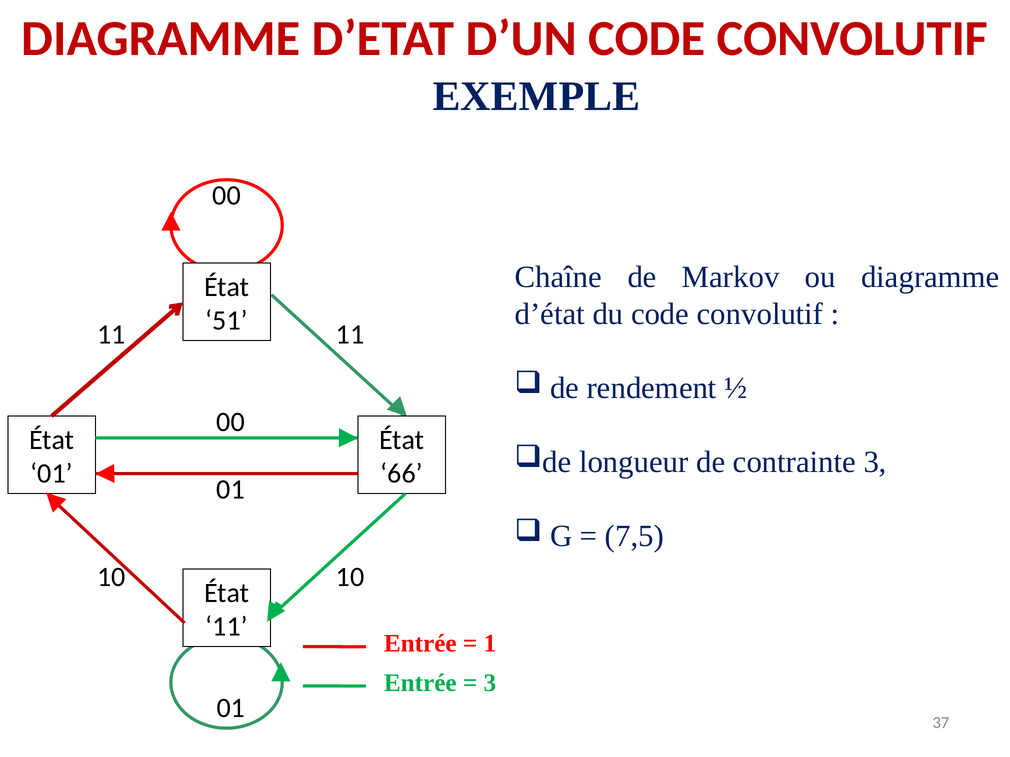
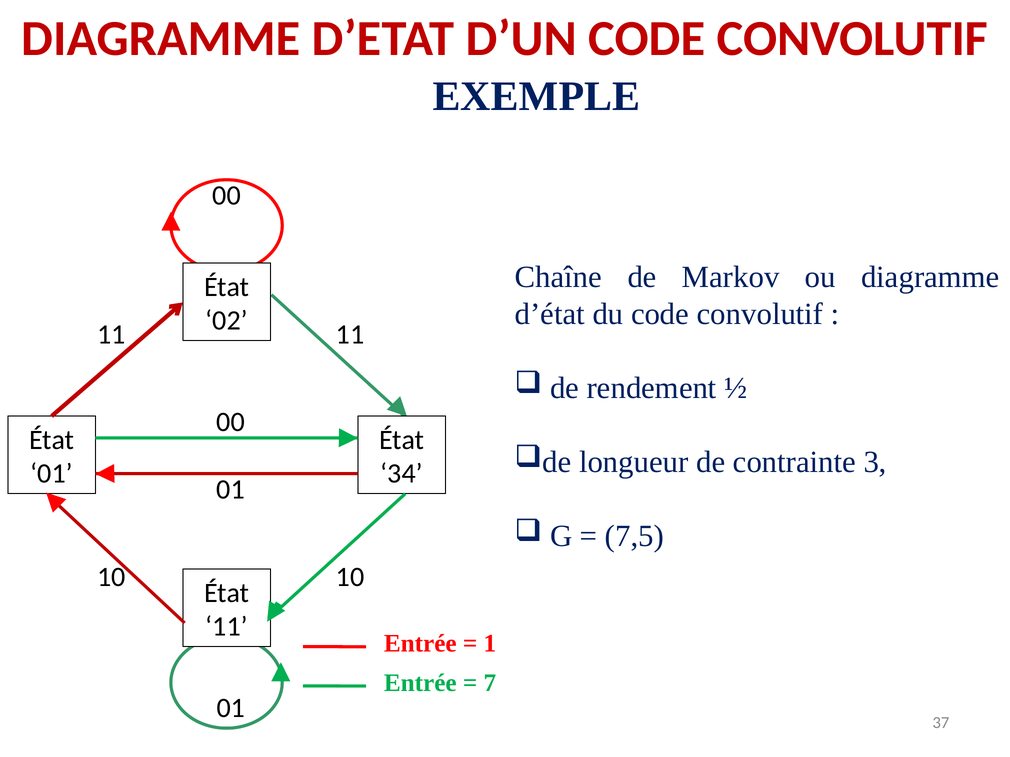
51: 51 -> 02
66: 66 -> 34
3 at (490, 683): 3 -> 7
